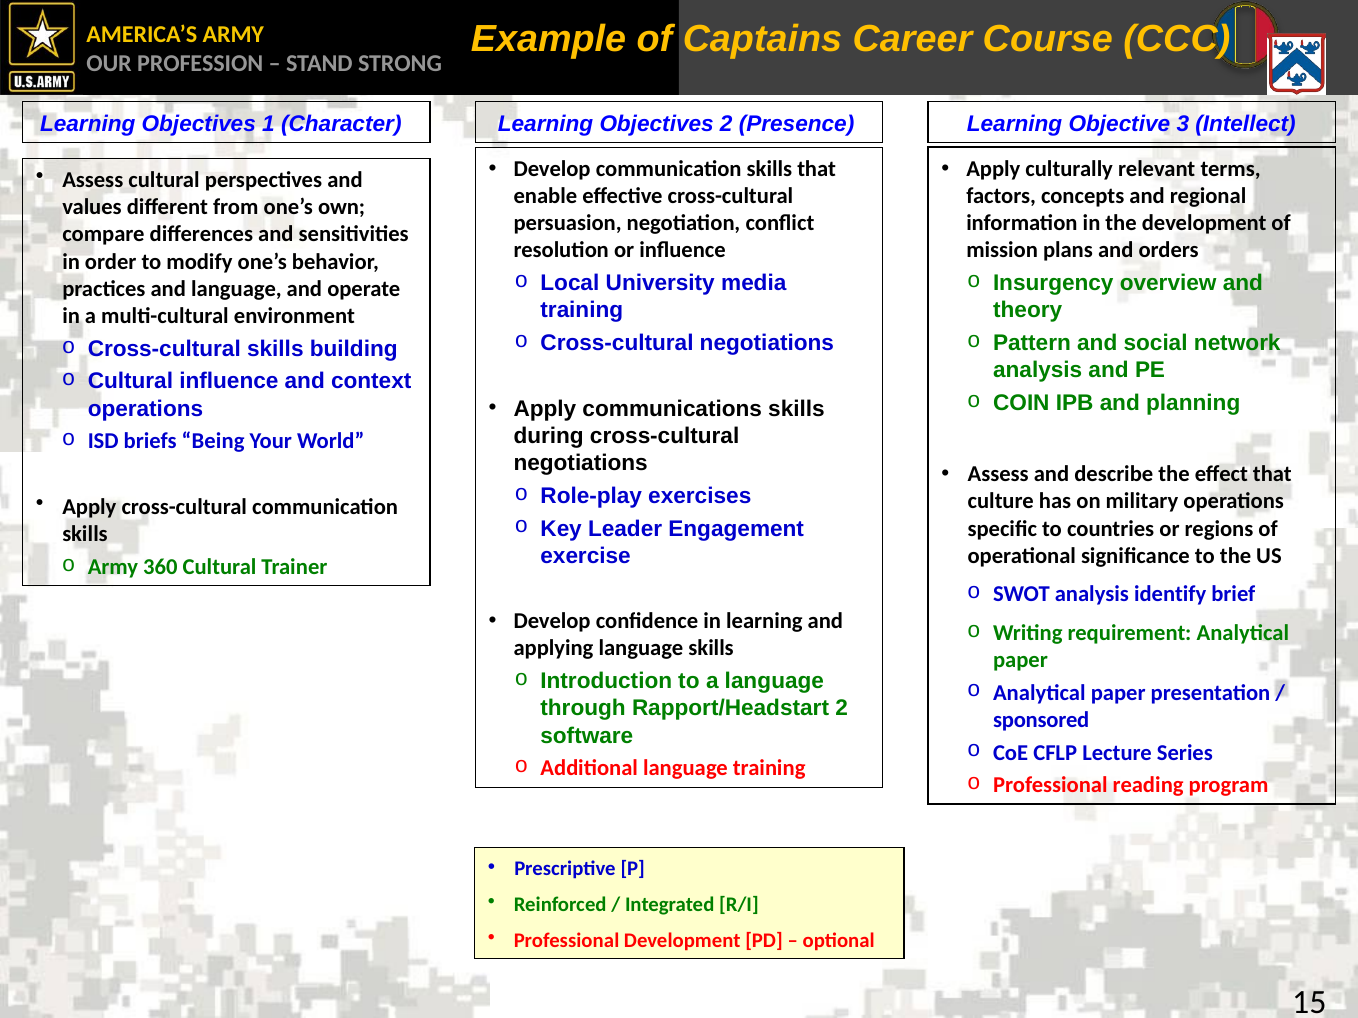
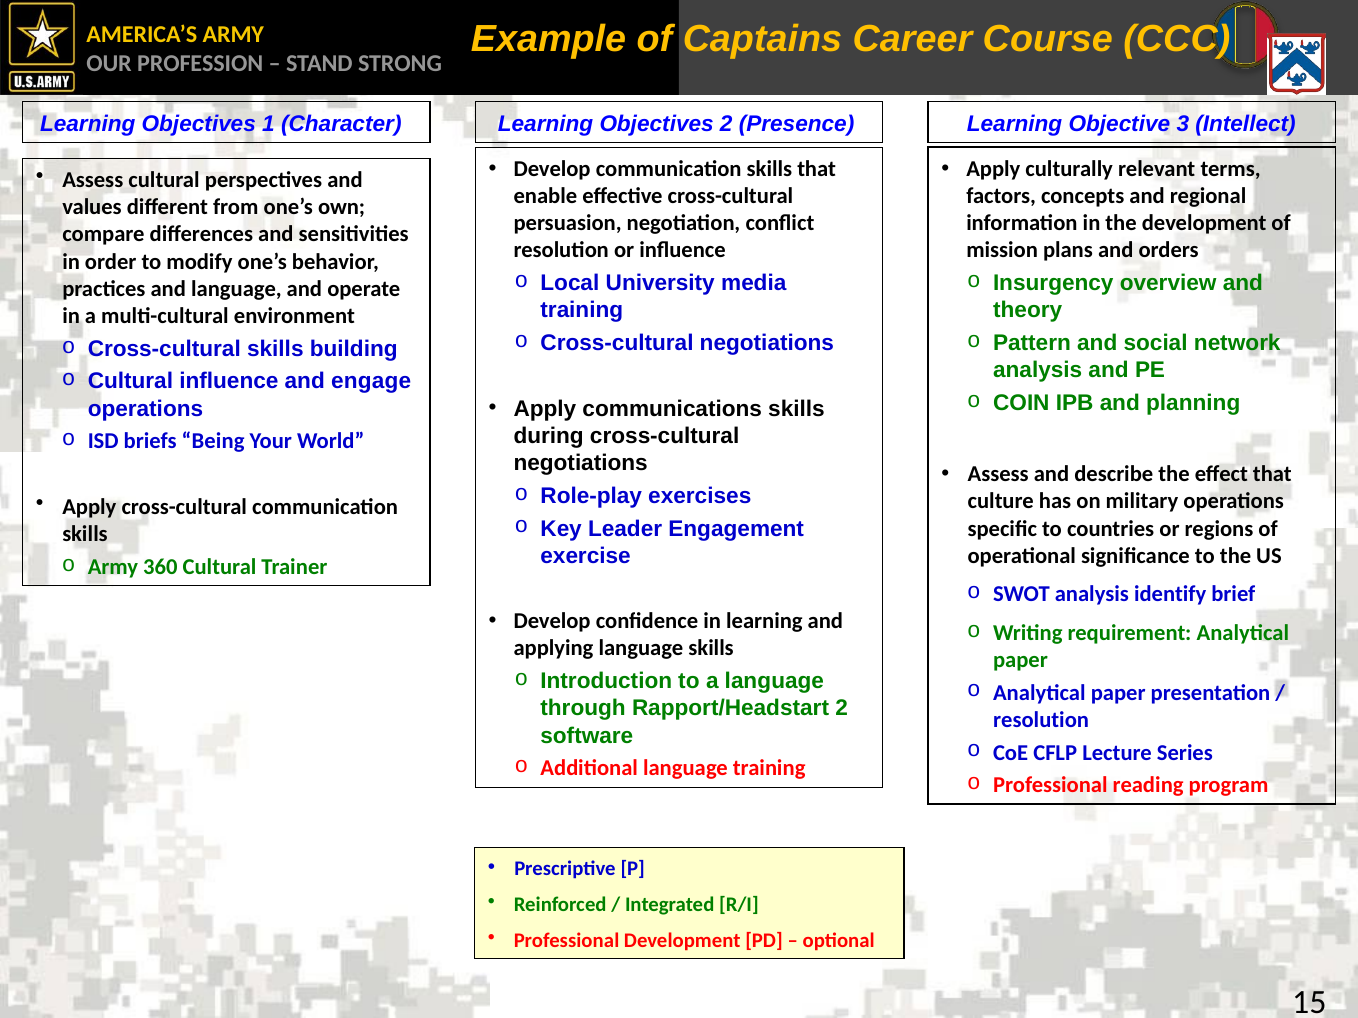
context: context -> engage
sponsored at (1041, 720): sponsored -> resolution
